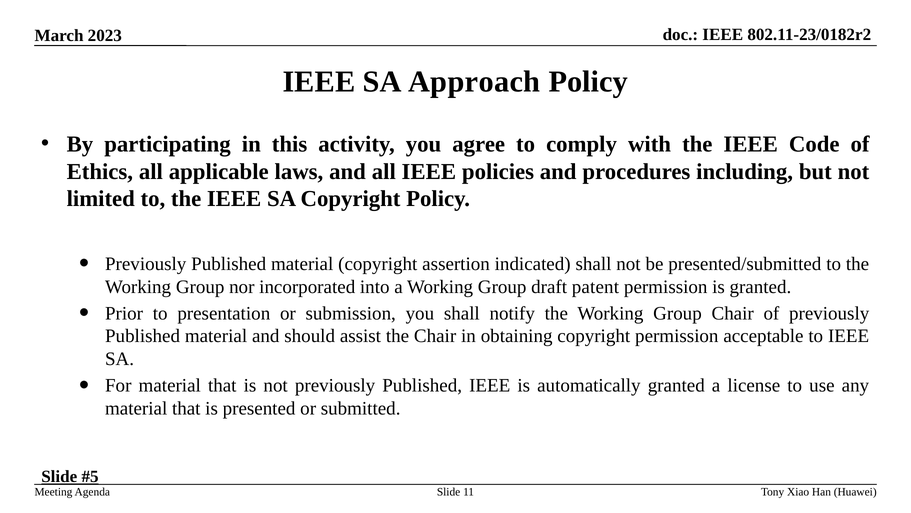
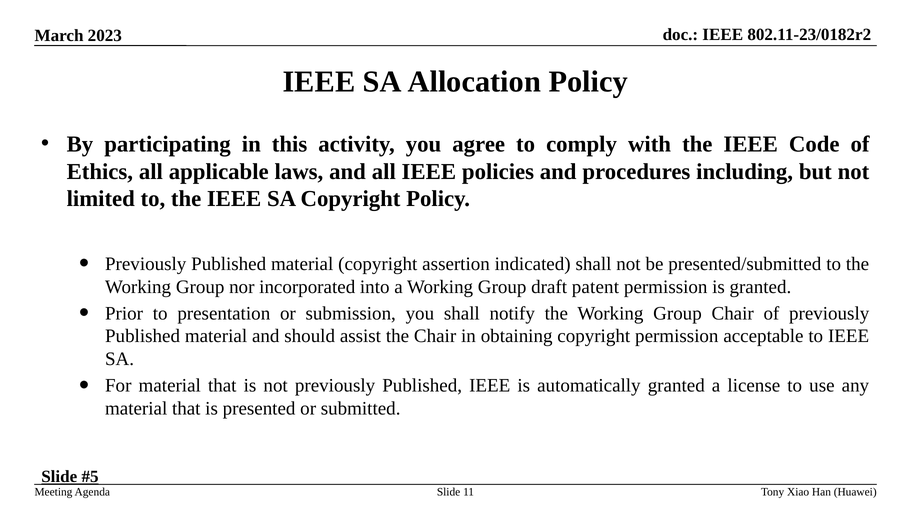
Approach: Approach -> Allocation
